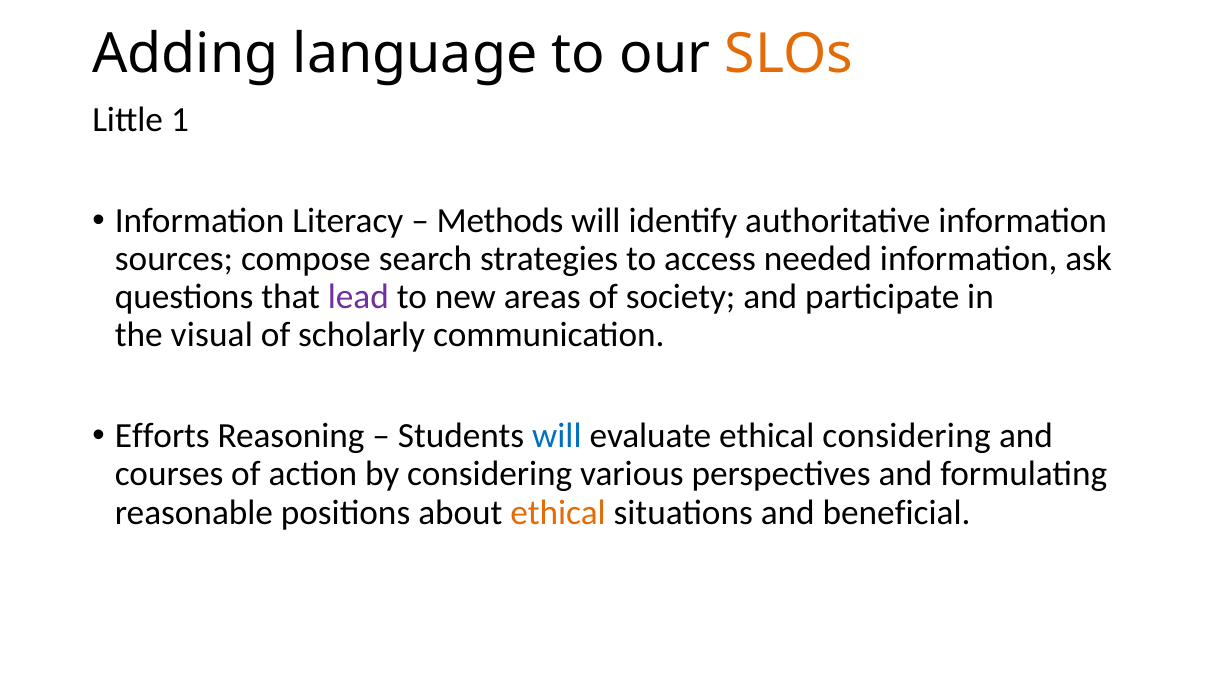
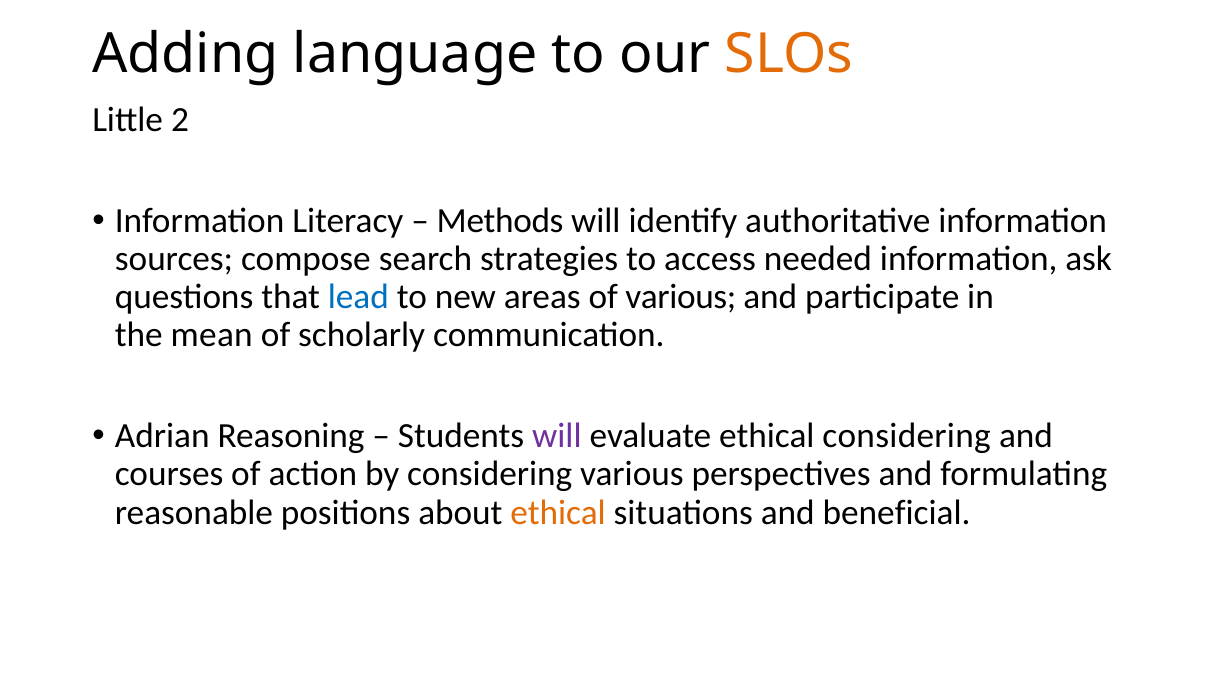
1: 1 -> 2
lead colour: purple -> blue
of society: society -> various
visual: visual -> mean
Efforts: Efforts -> Adrian
will at (557, 436) colour: blue -> purple
